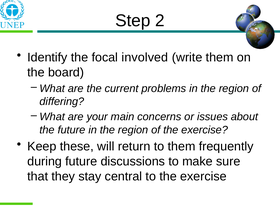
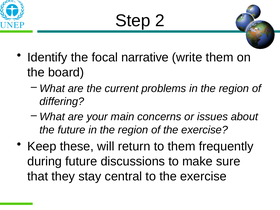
involved: involved -> narrative
